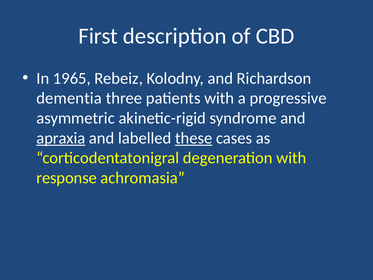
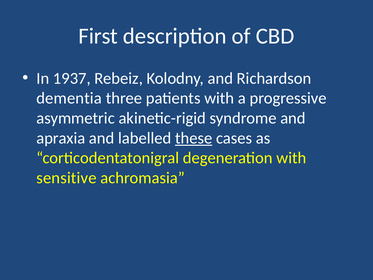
1965: 1965 -> 1937
apraxia underline: present -> none
response: response -> sensitive
